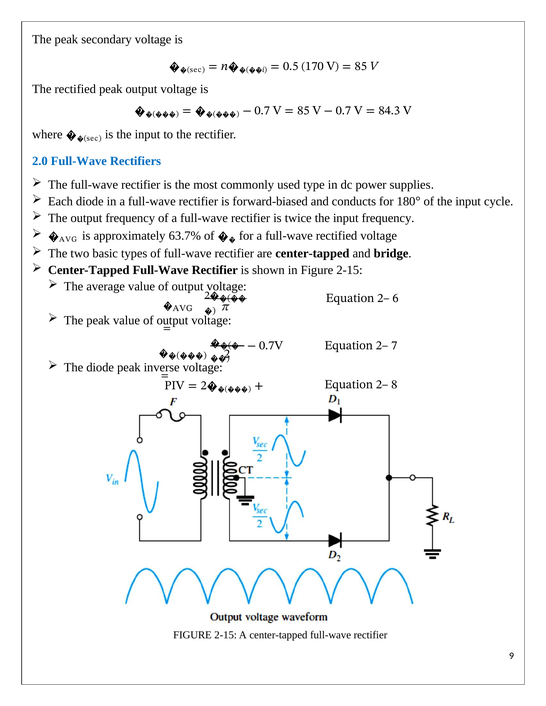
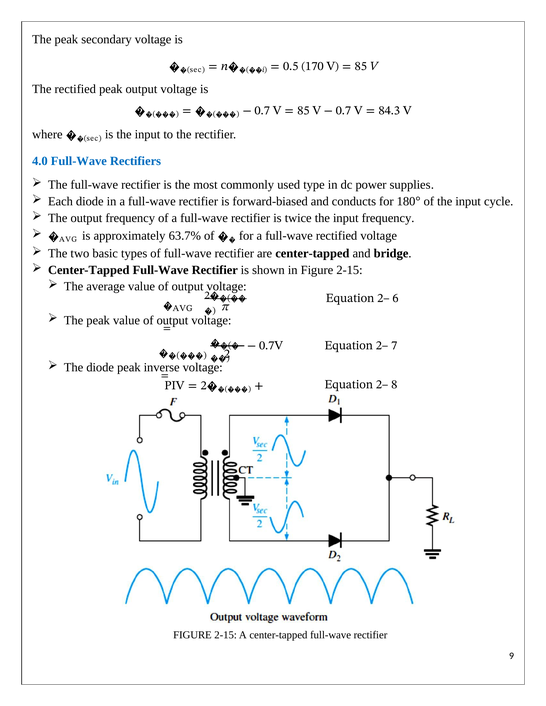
2.0: 2.0 -> 4.0
